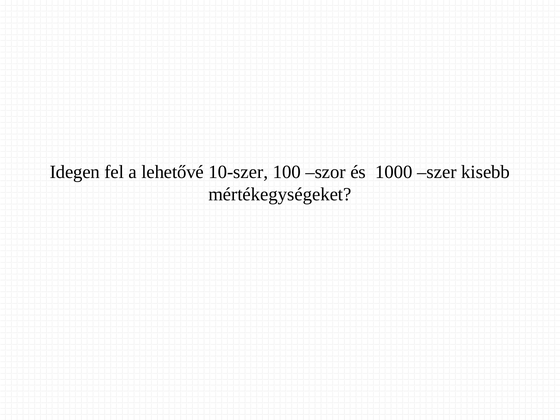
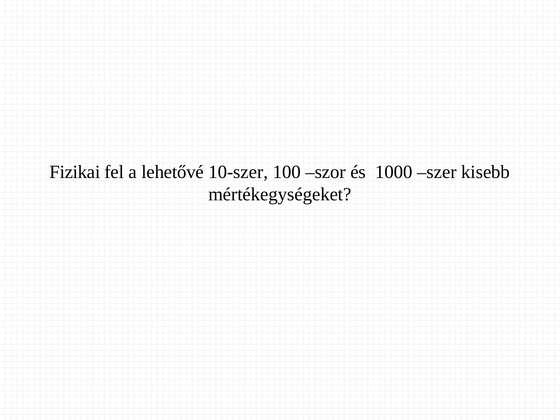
Idegen: Idegen -> Fizikai
